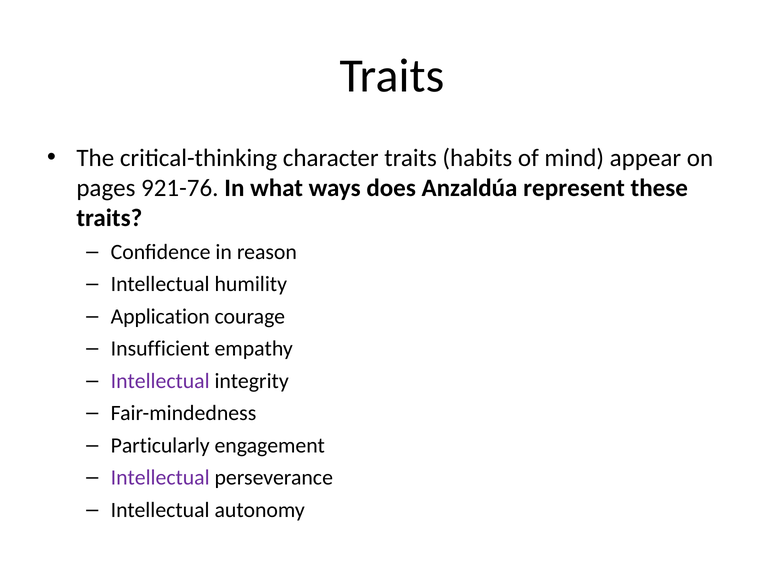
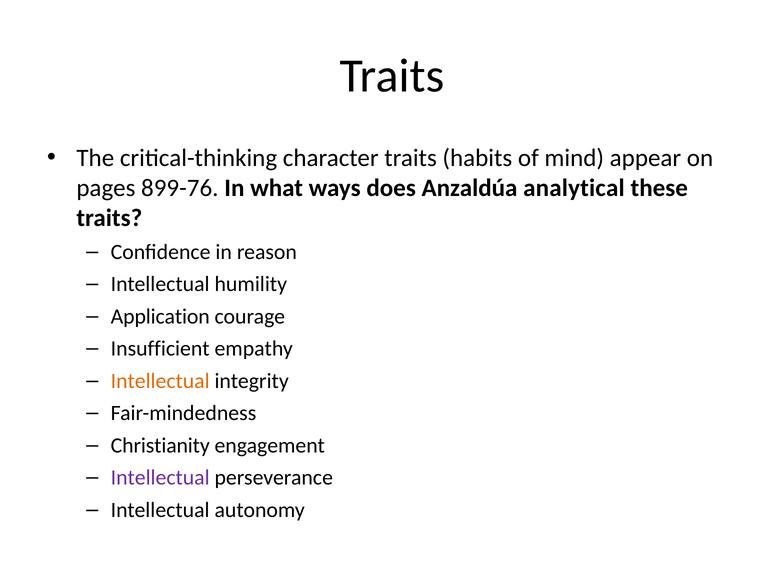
921-76: 921-76 -> 899-76
represent: represent -> analytical
Intellectual at (160, 381) colour: purple -> orange
Particularly: Particularly -> Christianity
